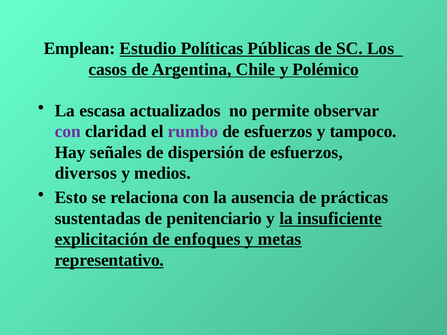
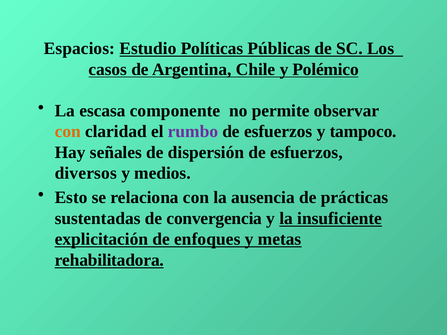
Emplean: Emplean -> Espacios
actualizados: actualizados -> componente
con at (68, 132) colour: purple -> orange
penitenciario: penitenciario -> convergencia
representativo: representativo -> rehabilitadora
